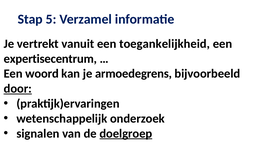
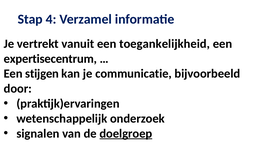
5: 5 -> 4
woord: woord -> stijgen
armoedegrens: armoedegrens -> communicatie
door underline: present -> none
